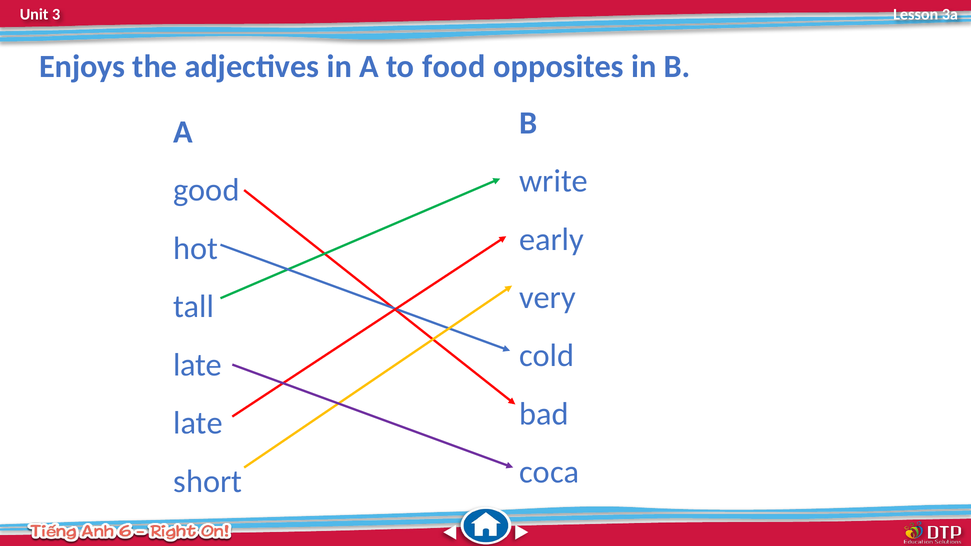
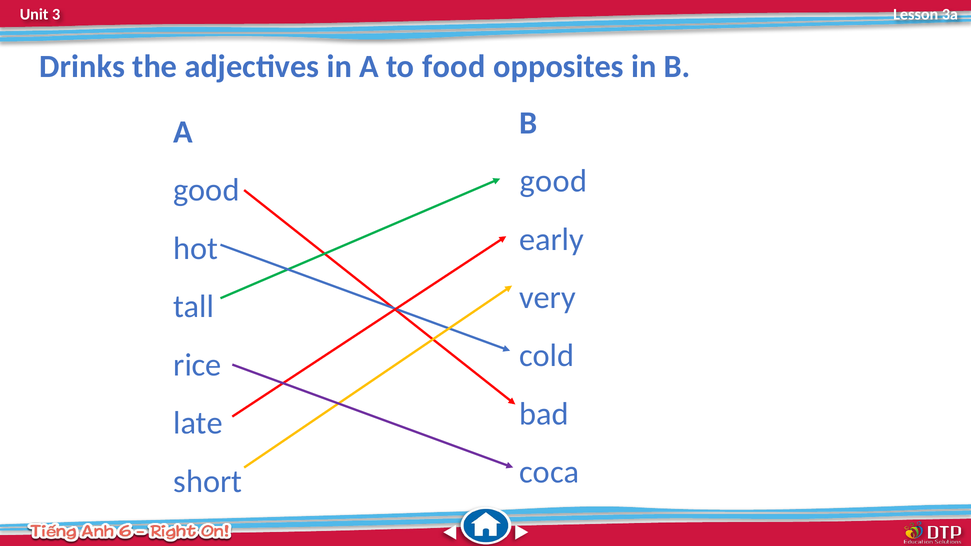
Enjoys: Enjoys -> Drinks
write at (554, 181): write -> good
late at (197, 365): late -> rice
